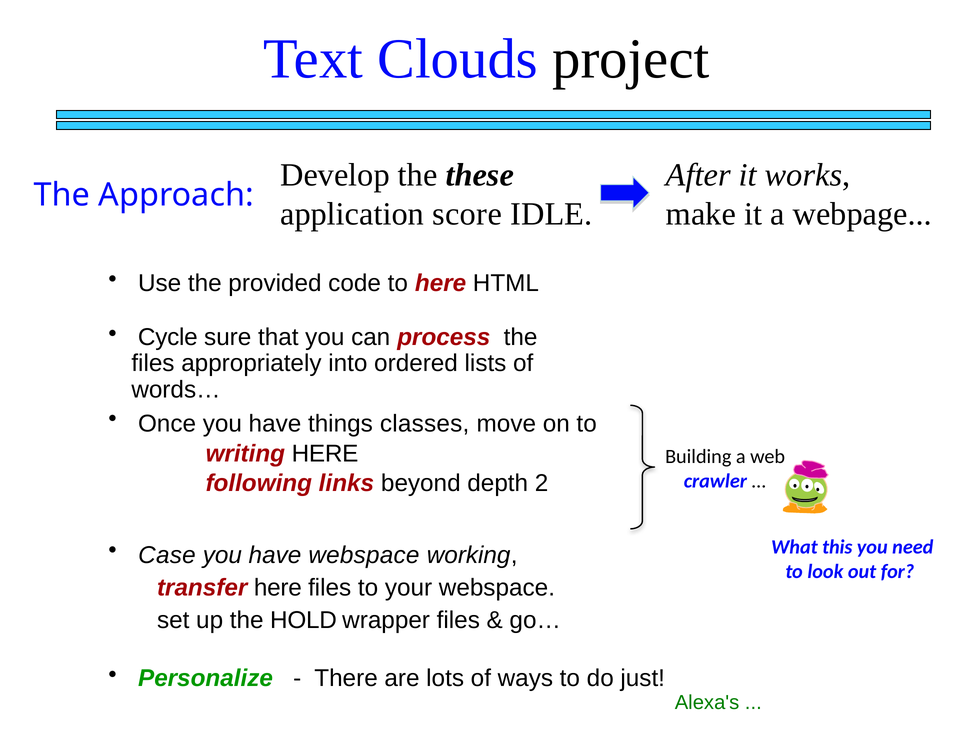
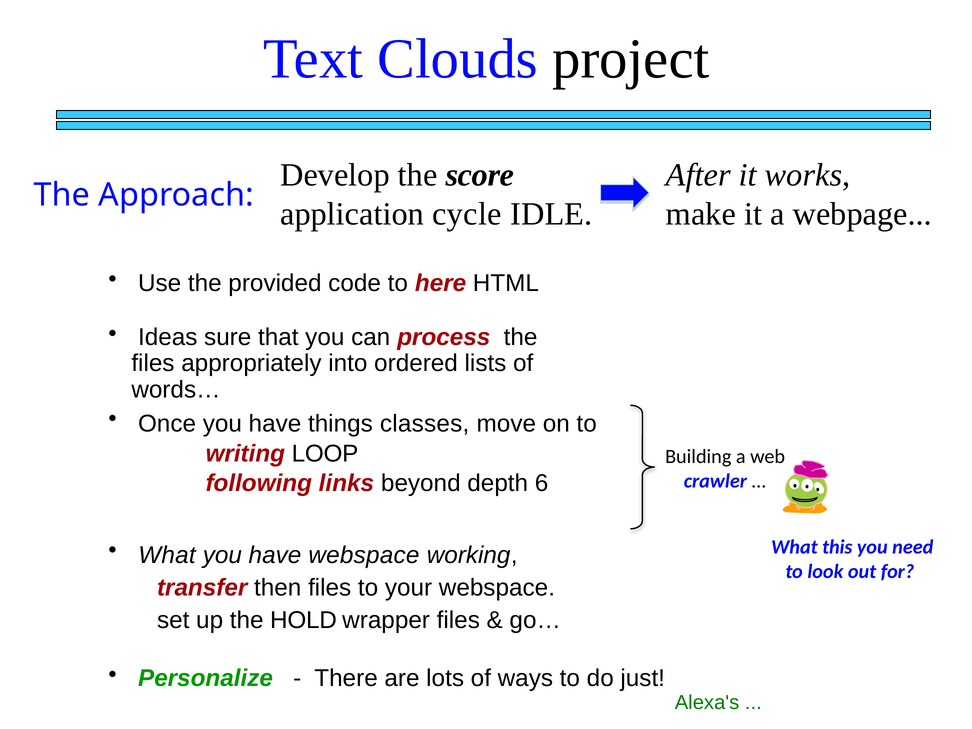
these: these -> score
score: score -> cycle
Cycle: Cycle -> Ideas
writing HERE: HERE -> LOOP
2: 2 -> 6
Case at (167, 555): Case -> What
transfer here: here -> then
